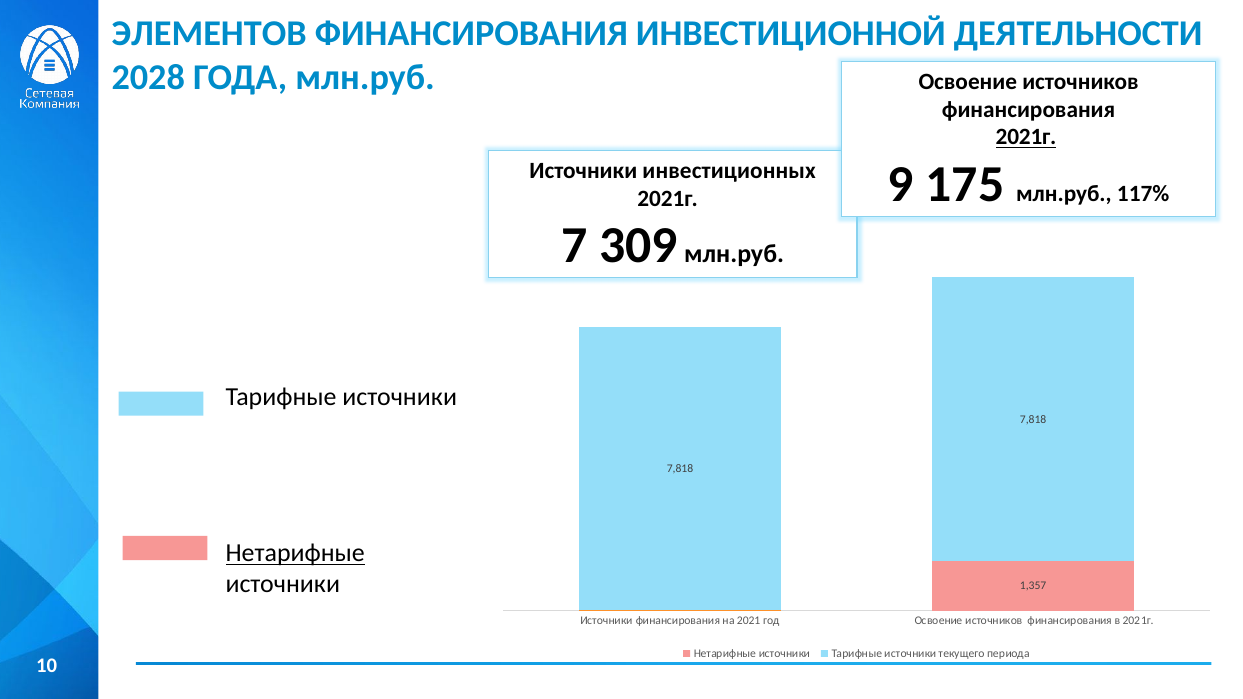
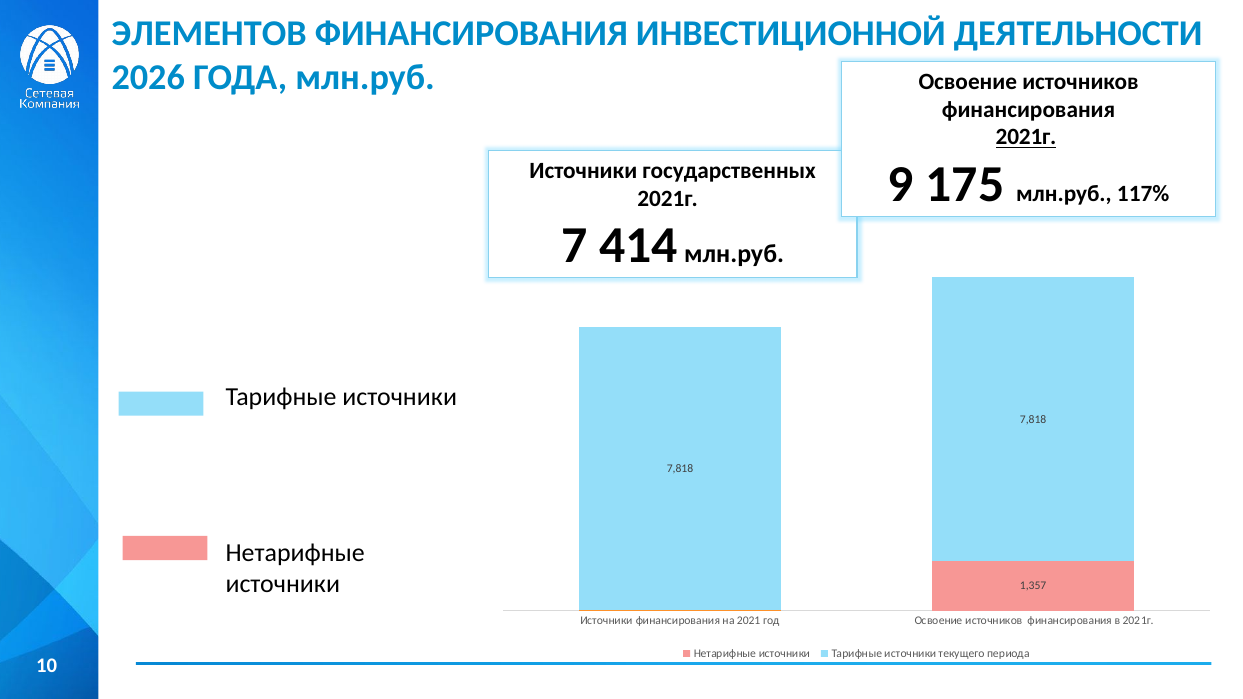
2028: 2028 -> 2026
инвестиционных: инвестиционных -> государственных
309: 309 -> 414
Нетарифные at (295, 553) underline: present -> none
